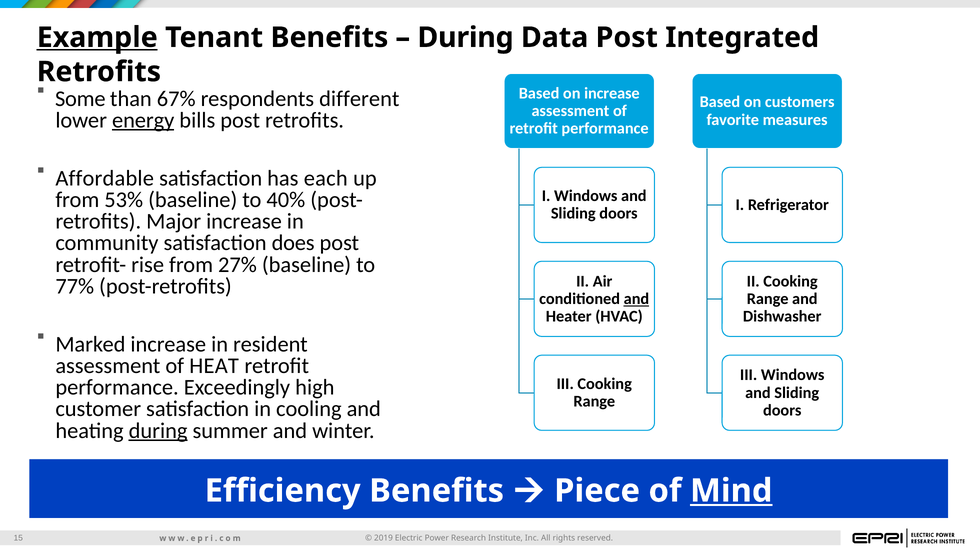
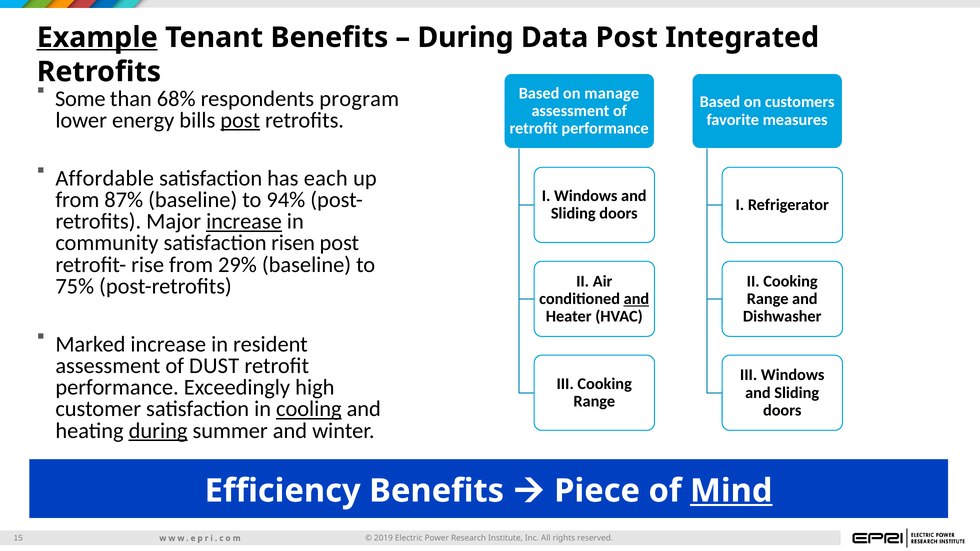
67%: 67% -> 68%
different: different -> program
increase at (612, 93): increase -> manage
energy underline: present -> none
post at (240, 120) underline: none -> present
53%: 53% -> 87%
40%: 40% -> 94%
increase at (244, 222) underline: none -> present
does: does -> risen
27%: 27% -> 29%
77%: 77% -> 75%
HEAT: HEAT -> DUST
cooling underline: none -> present
